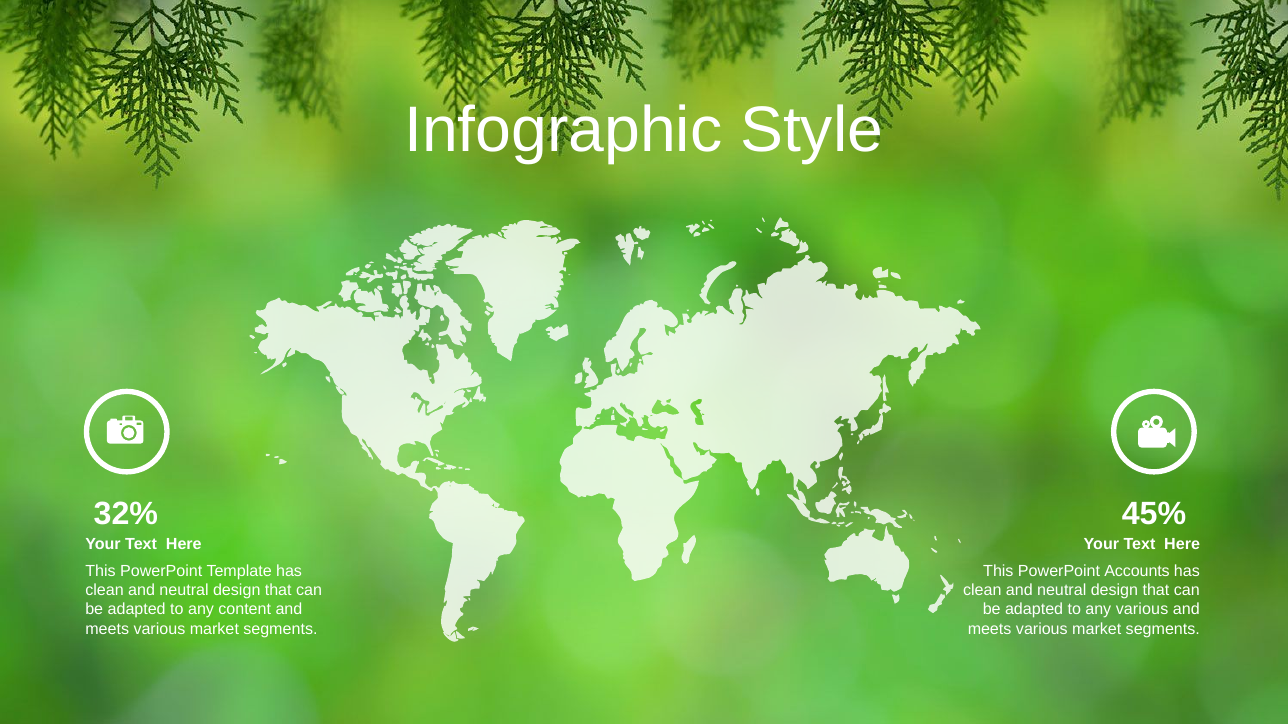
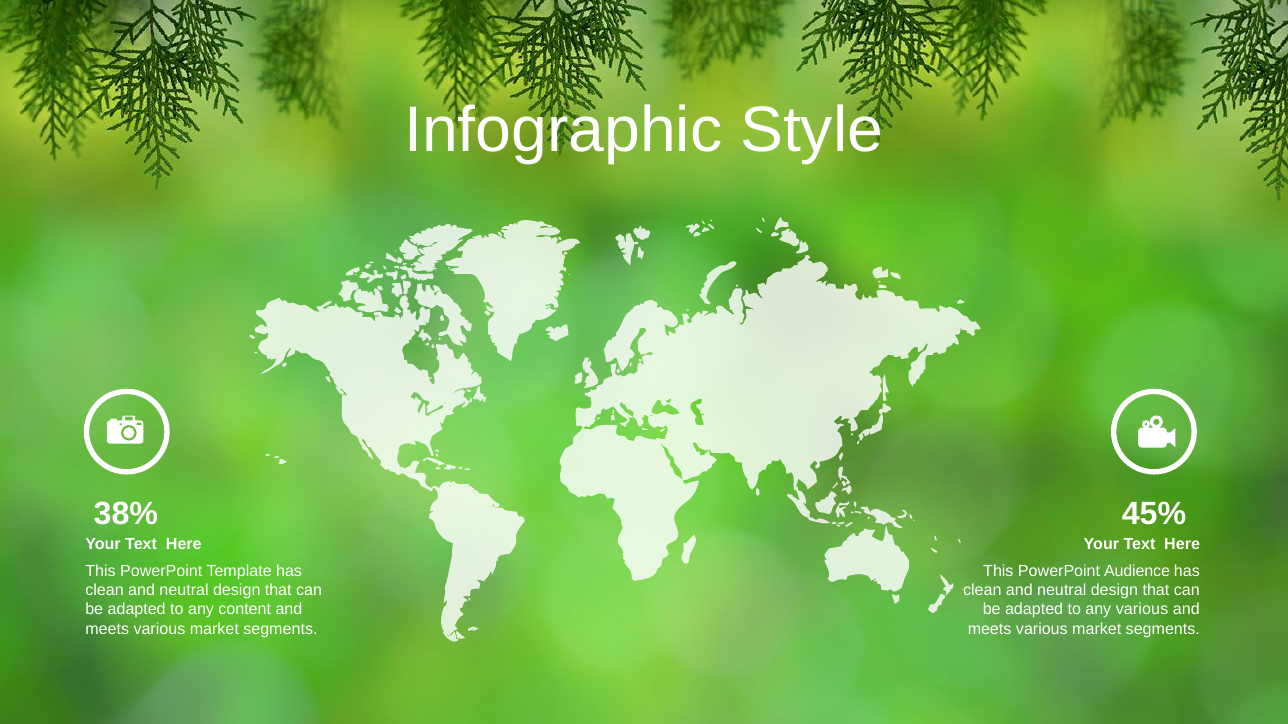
32%: 32% -> 38%
Accounts: Accounts -> Audience
